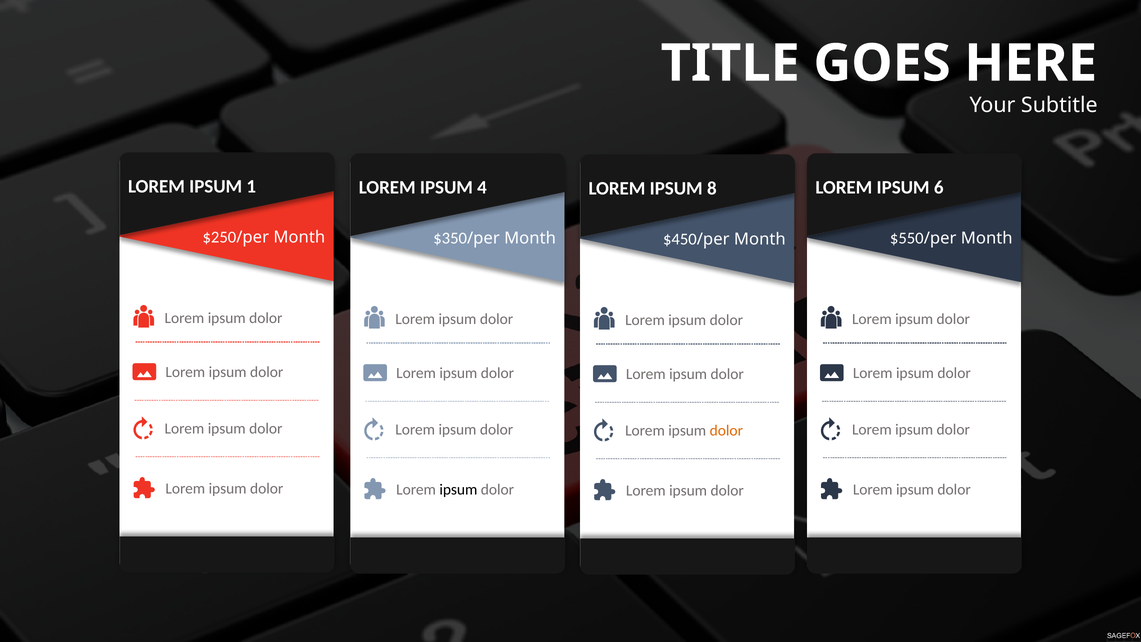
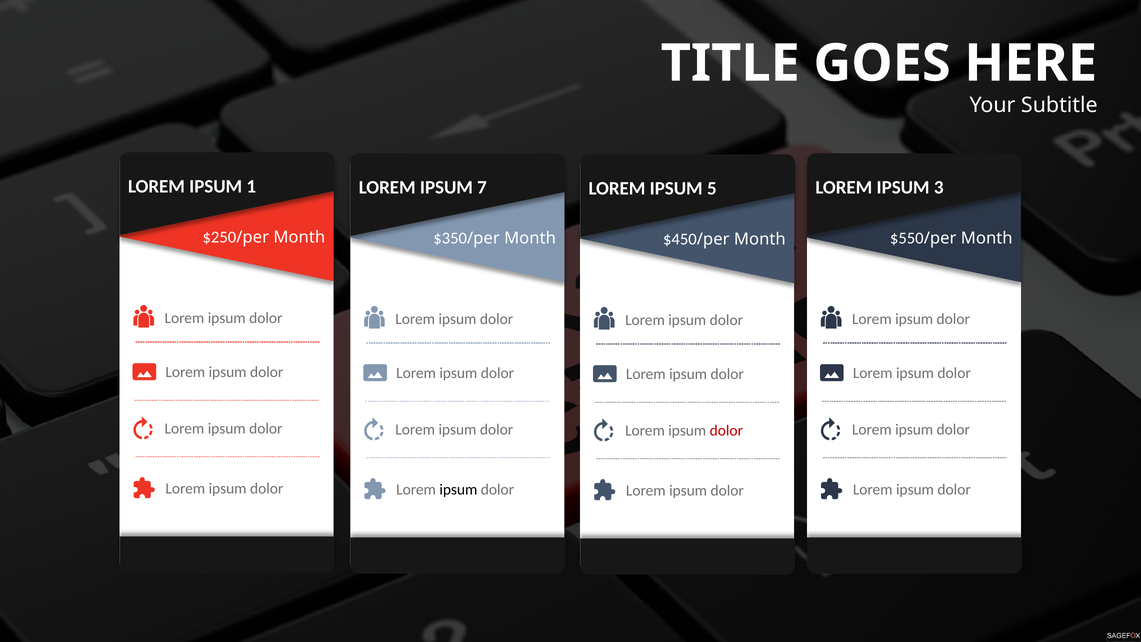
4: 4 -> 7
6: 6 -> 3
8: 8 -> 5
dolor at (726, 431) colour: orange -> red
